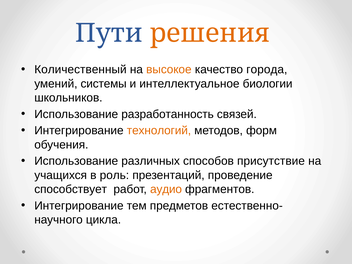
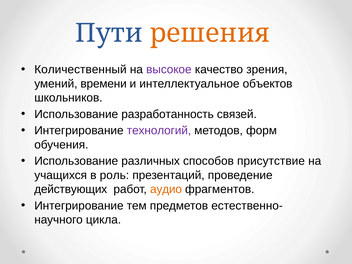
высокое colour: orange -> purple
города: города -> зрения
системы: системы -> времени
биологии: биологии -> объектов
технологий colour: orange -> purple
способствует: способствует -> действующих
